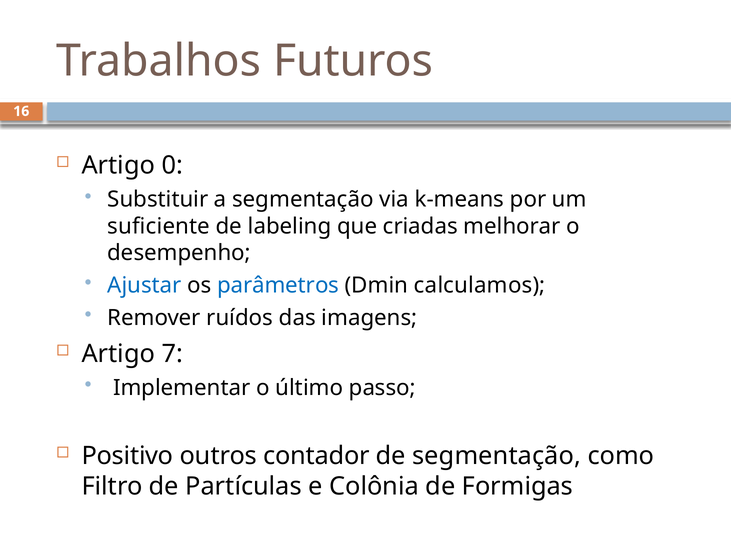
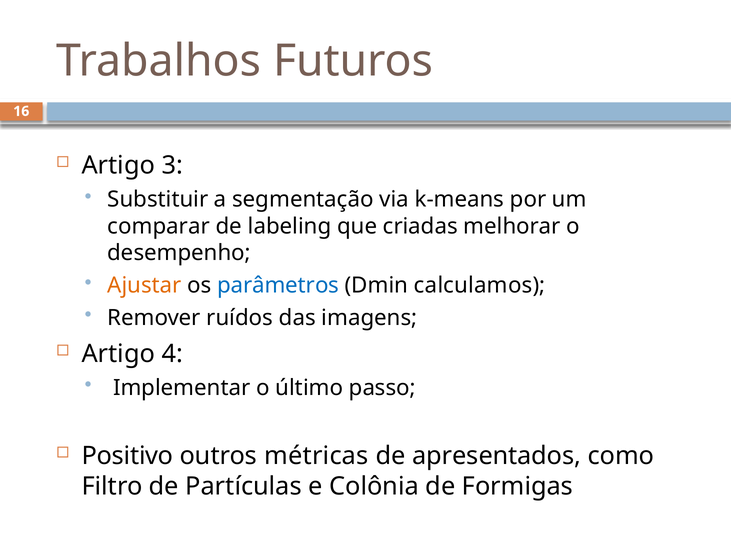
0: 0 -> 3
suficiente: suficiente -> comparar
Ajustar colour: blue -> orange
7: 7 -> 4
contador: contador -> métricas
de segmentação: segmentação -> apresentados
